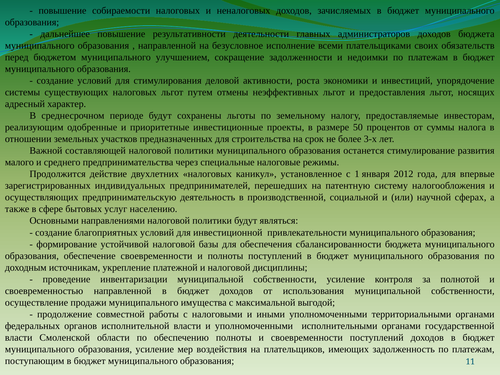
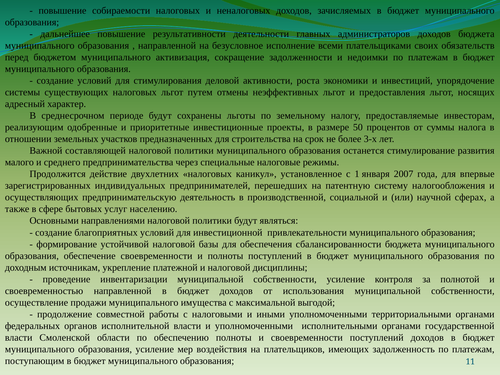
улучшением: улучшением -> активизация
2012: 2012 -> 2007
